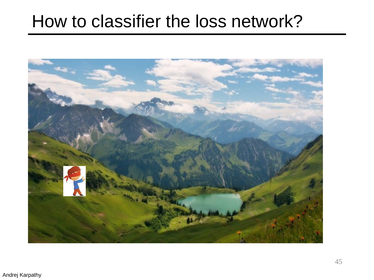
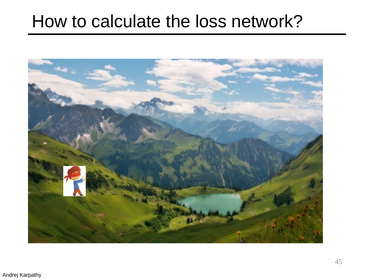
classifier: classifier -> calculate
